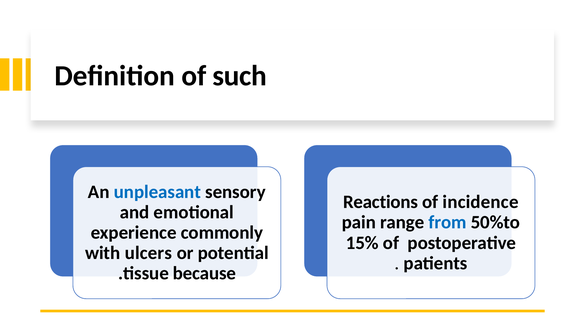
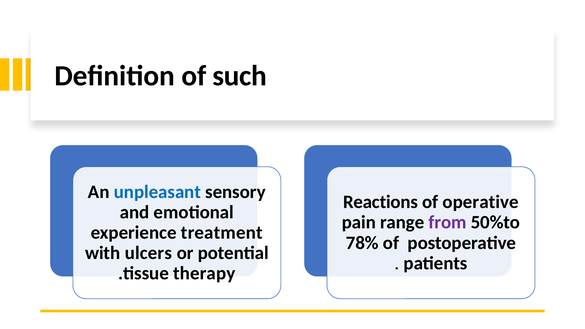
incidence: incidence -> operative
from colour: blue -> purple
commonly: commonly -> treatment
15%: 15% -> 78%
because: because -> therapy
